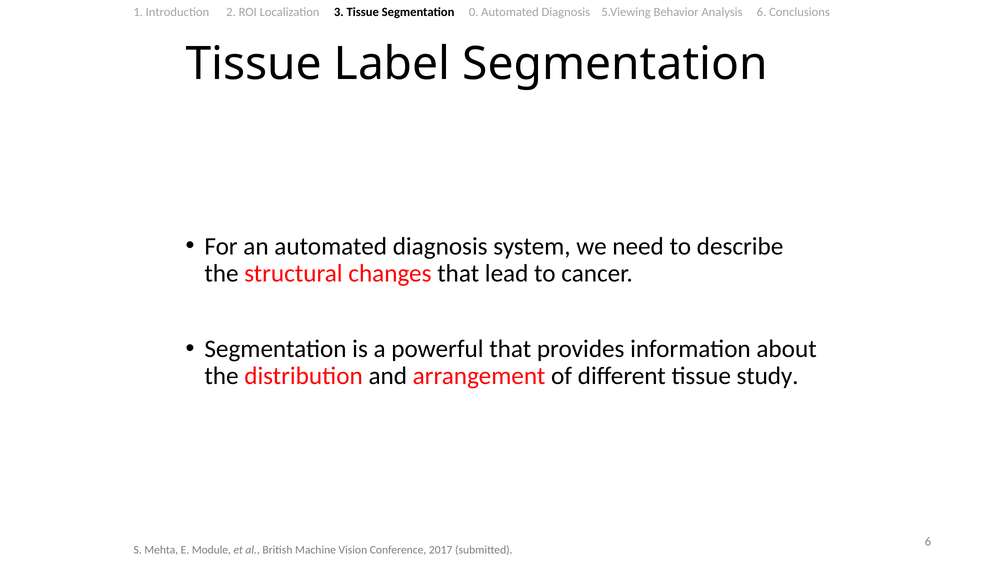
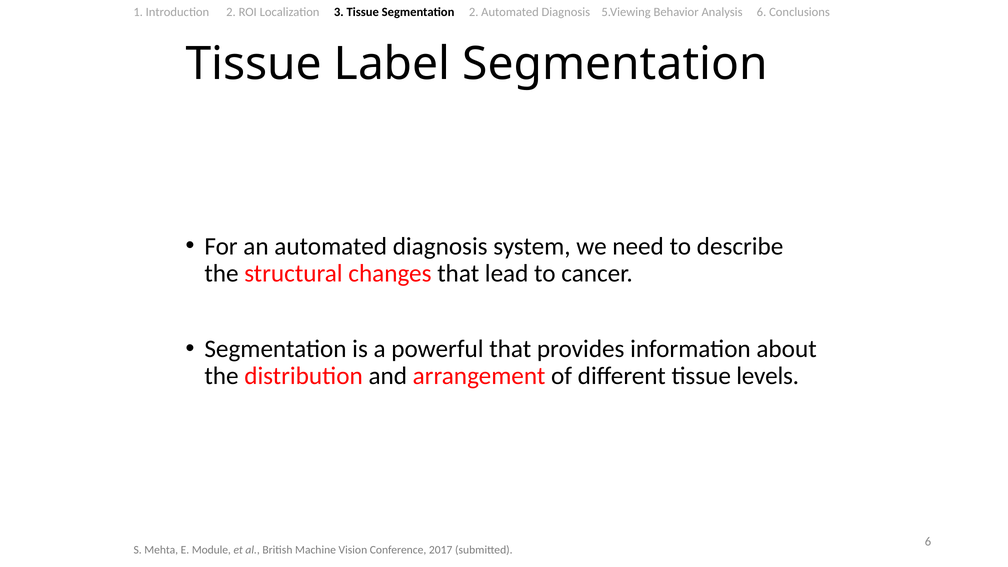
Segmentation 0: 0 -> 2
study: study -> levels
